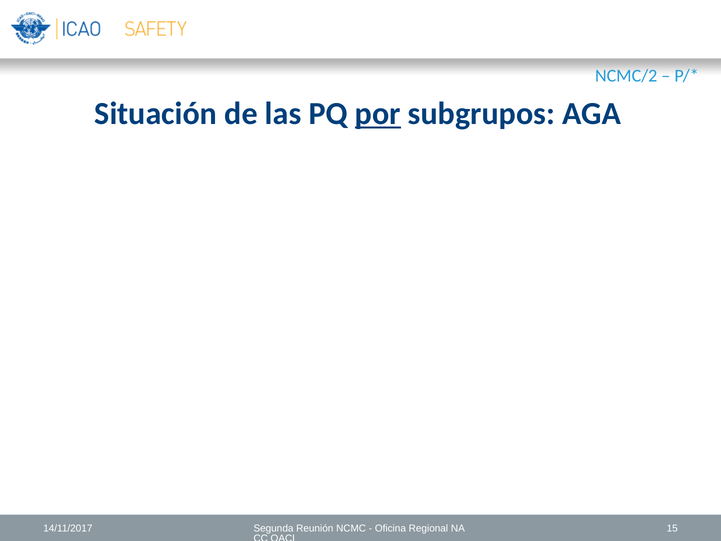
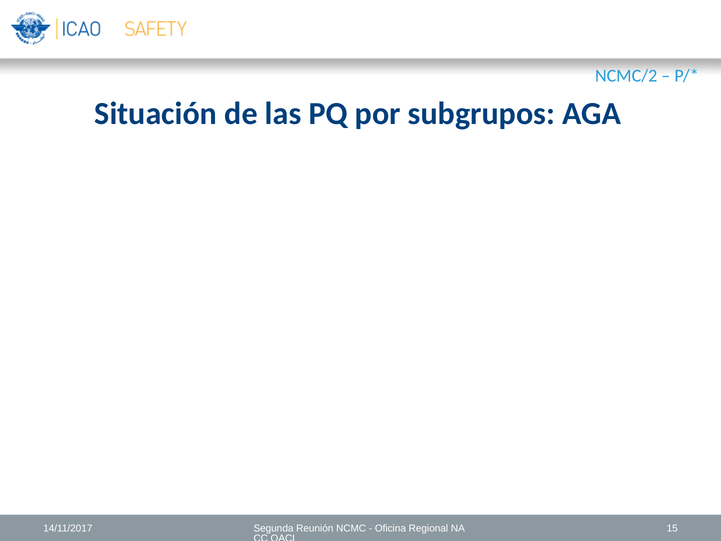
por underline: present -> none
